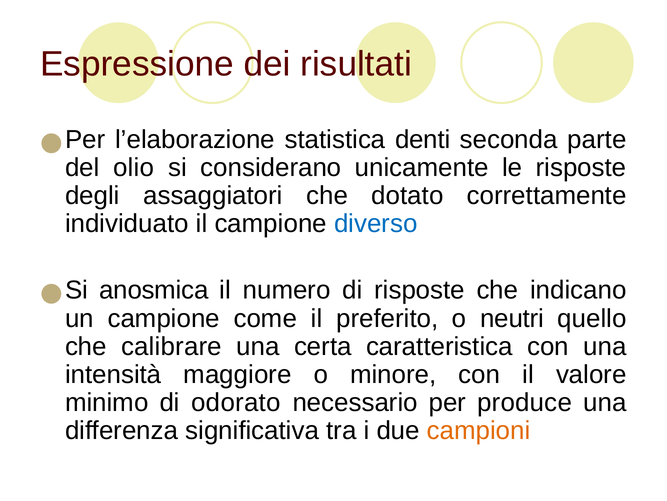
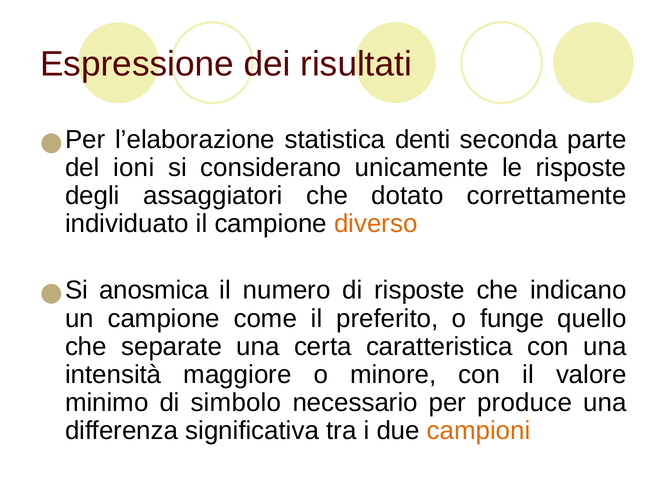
olio: olio -> ioni
diverso colour: blue -> orange
neutri: neutri -> funge
calibrare: calibrare -> separate
odorato: odorato -> simbolo
